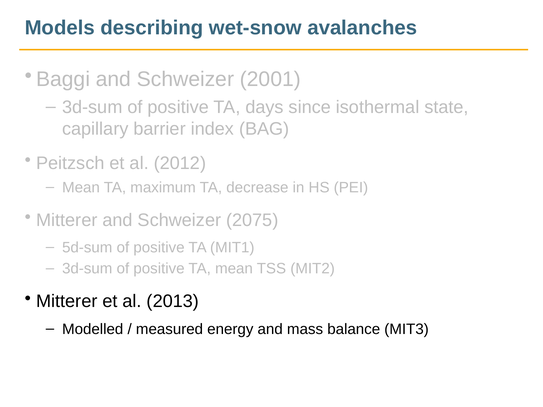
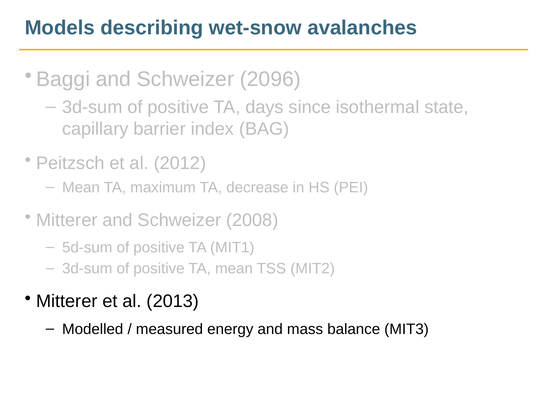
2001: 2001 -> 2096
2075: 2075 -> 2008
